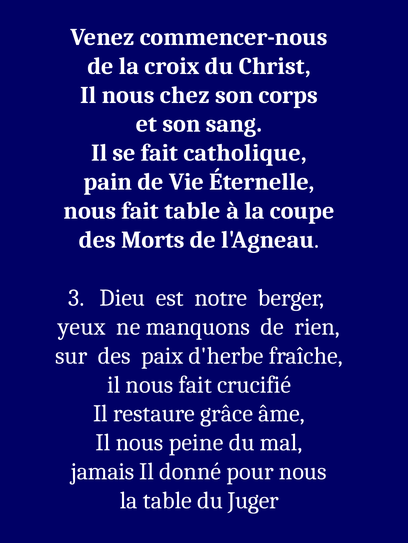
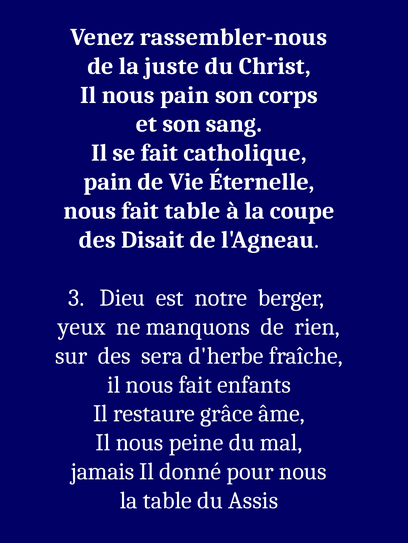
commencer-nous: commencer-nous -> rassembler-nous
croix: croix -> juste
nous chez: chez -> pain
Morts: Morts -> Disait
paix: paix -> sera
crucifié: crucifié -> enfants
Juger: Juger -> Assis
